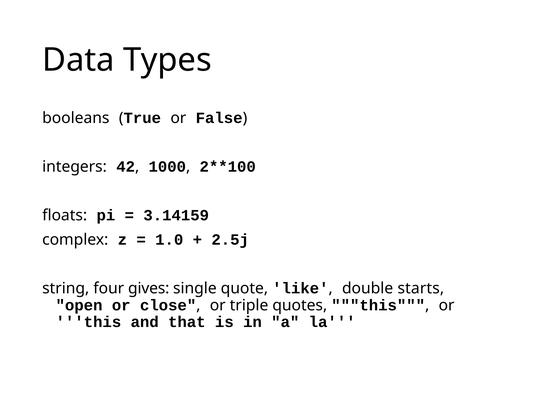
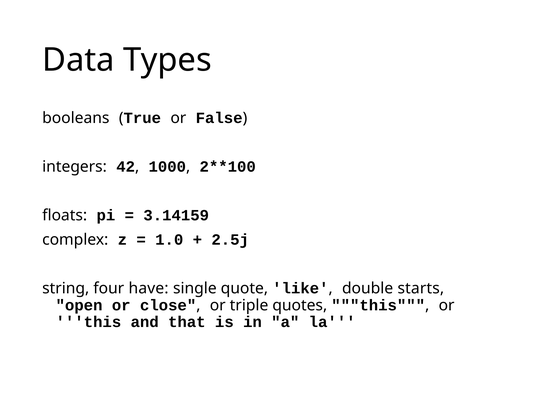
gives: gives -> have
